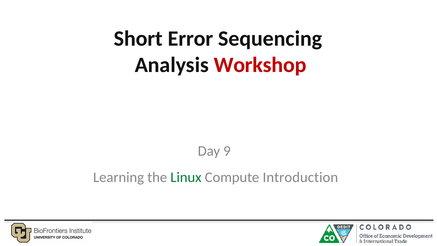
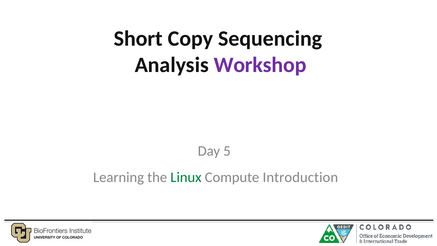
Error: Error -> Copy
Workshop colour: red -> purple
9: 9 -> 5
